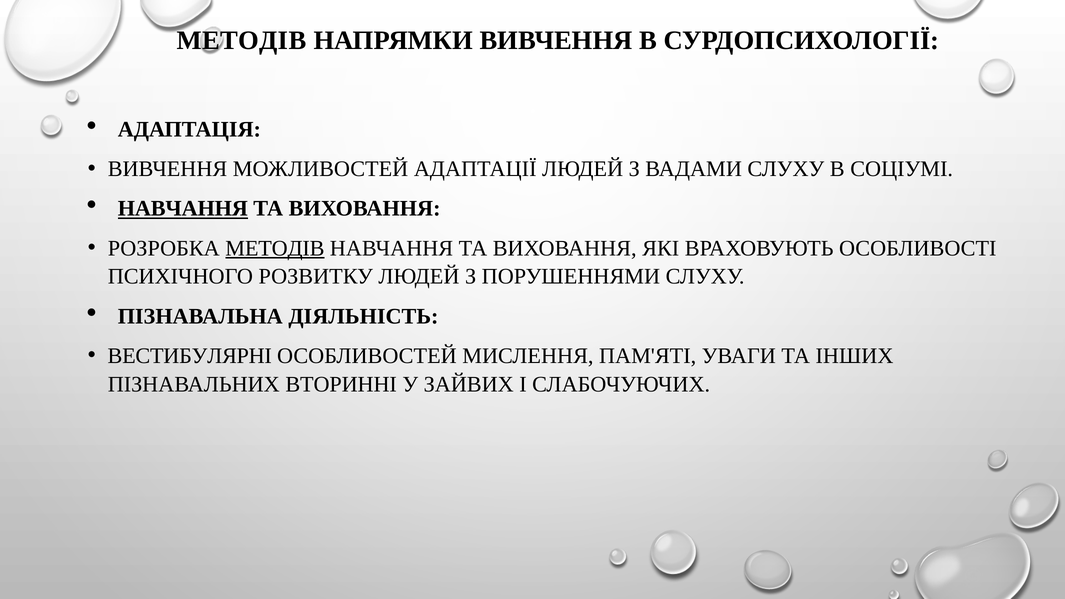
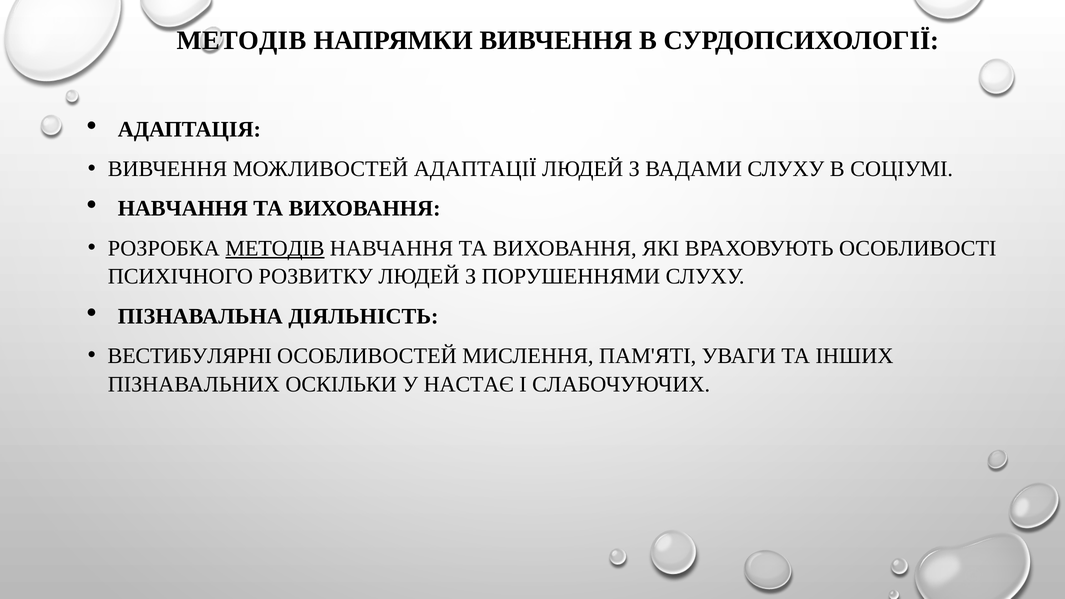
НАВЧАННЯ at (183, 209) underline: present -> none
ВТОРИННІ: ВТОРИННІ -> ОСКІЛЬКИ
ЗАЙВИХ: ЗАЙВИХ -> НАСТАЄ
